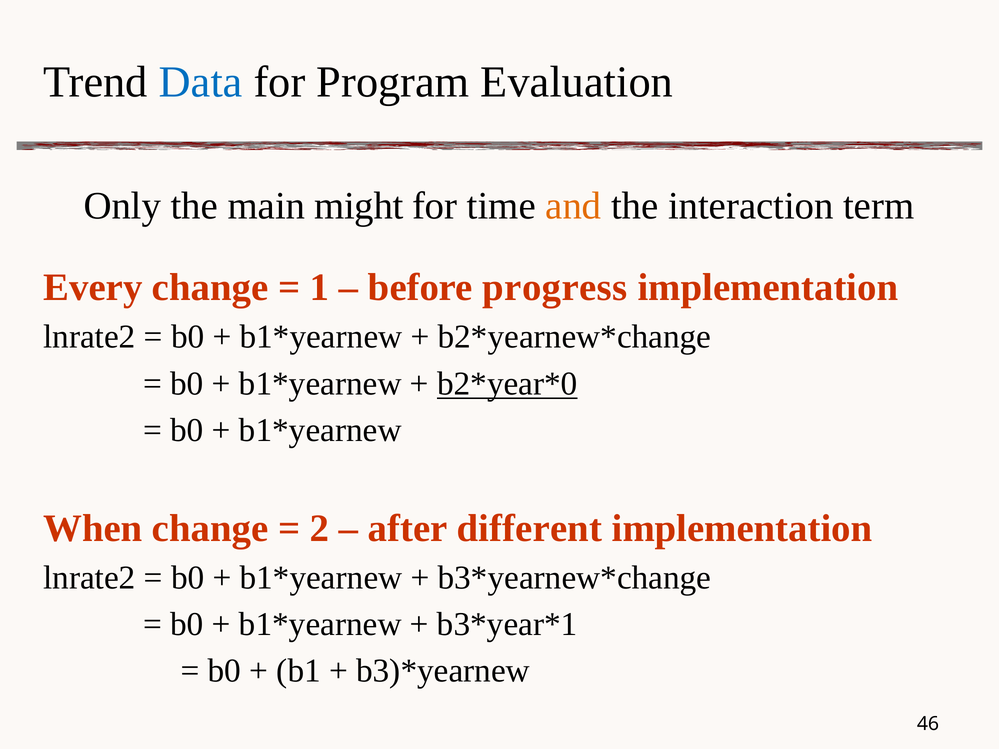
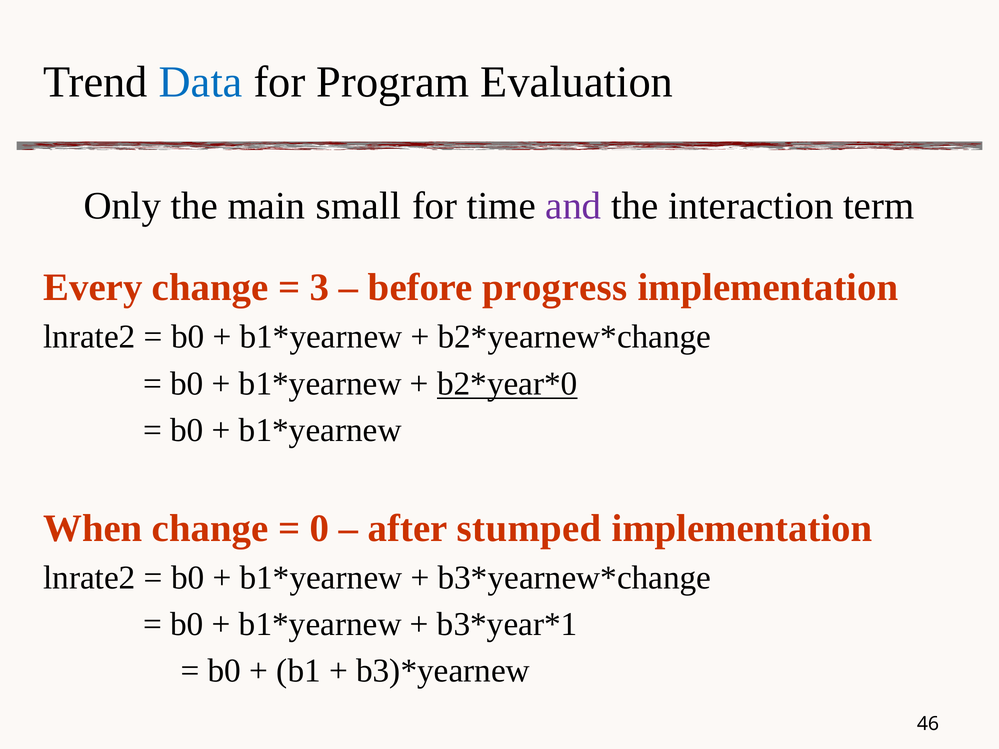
might: might -> small
and colour: orange -> purple
1: 1 -> 3
2: 2 -> 0
different: different -> stumped
